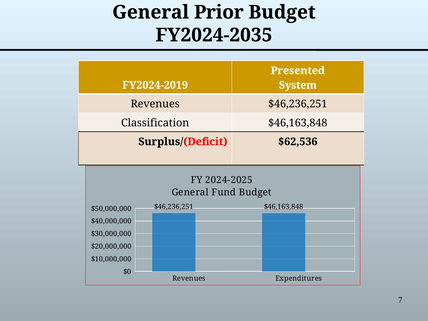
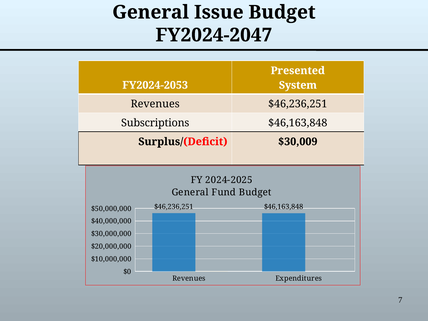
Prior: Prior -> Issue
FY2024-2035: FY2024-2035 -> FY2024-2047
FY2024-2019: FY2024-2019 -> FY2024-2053
Classification: Classification -> Subscriptions
$62,536: $62,536 -> $30,009
